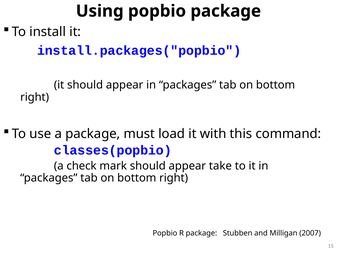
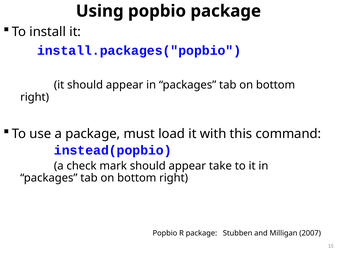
classes(popbio: classes(popbio -> instead(popbio
